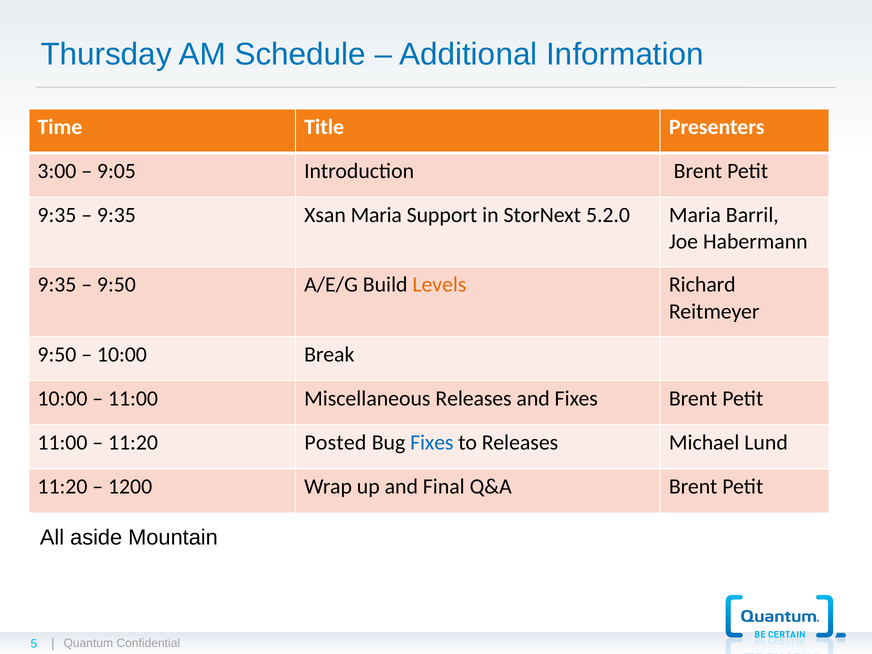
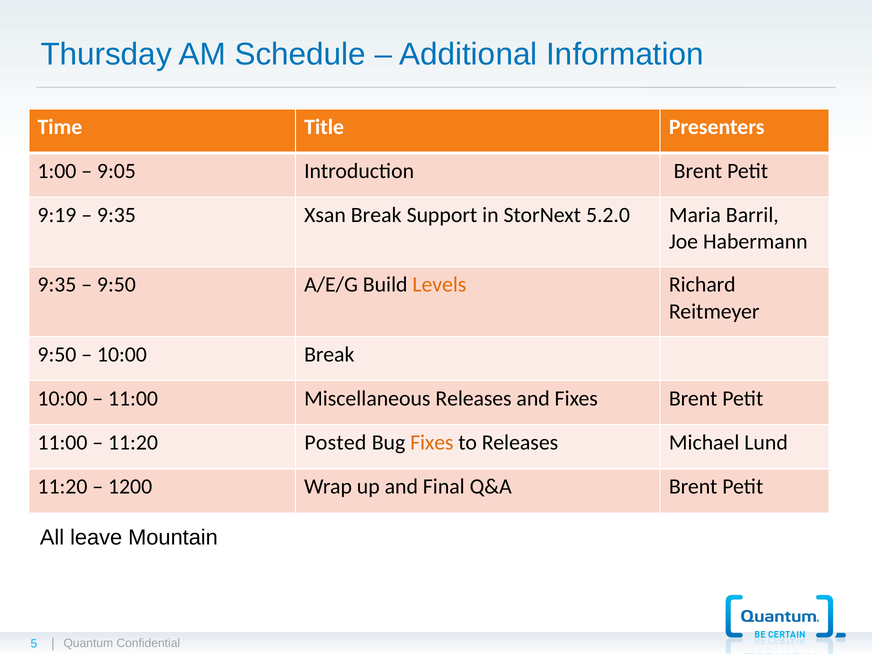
3:00: 3:00 -> 1:00
9:35 at (57, 215): 9:35 -> 9:19
Xsan Maria: Maria -> Break
Fixes at (432, 443) colour: blue -> orange
aside: aside -> leave
